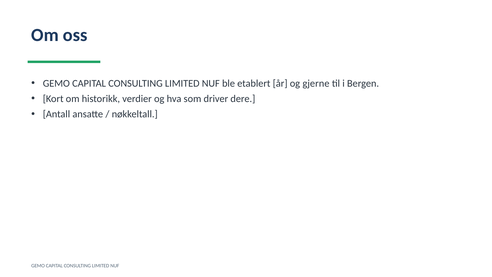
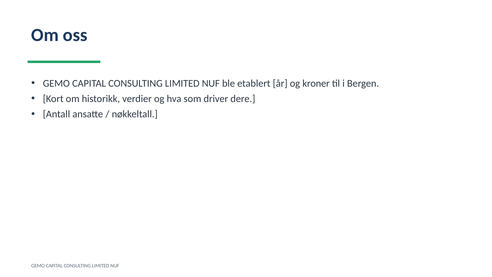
gjerne: gjerne -> kroner
